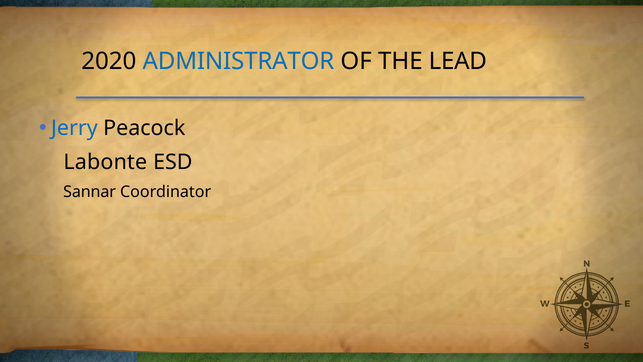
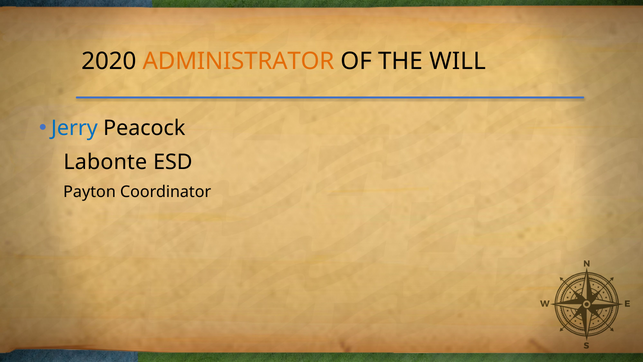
ADMINISTRATOR colour: blue -> orange
LEAD: LEAD -> WILL
Sannar: Sannar -> Payton
